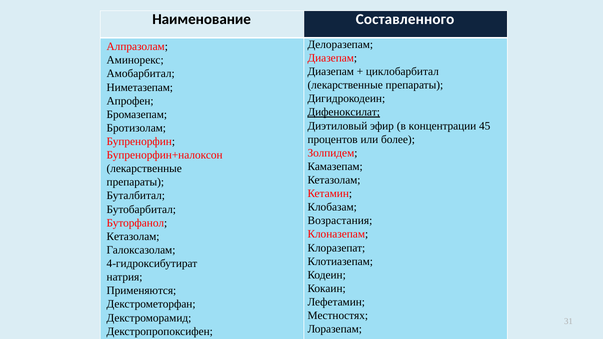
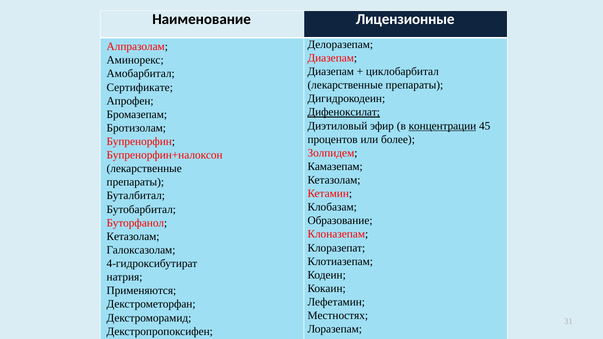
Составленного: Составленного -> Лицензионные
Ниметазепам: Ниметазепам -> Сертификате
концентрации underline: none -> present
Возрастания: Возрастания -> Образование
